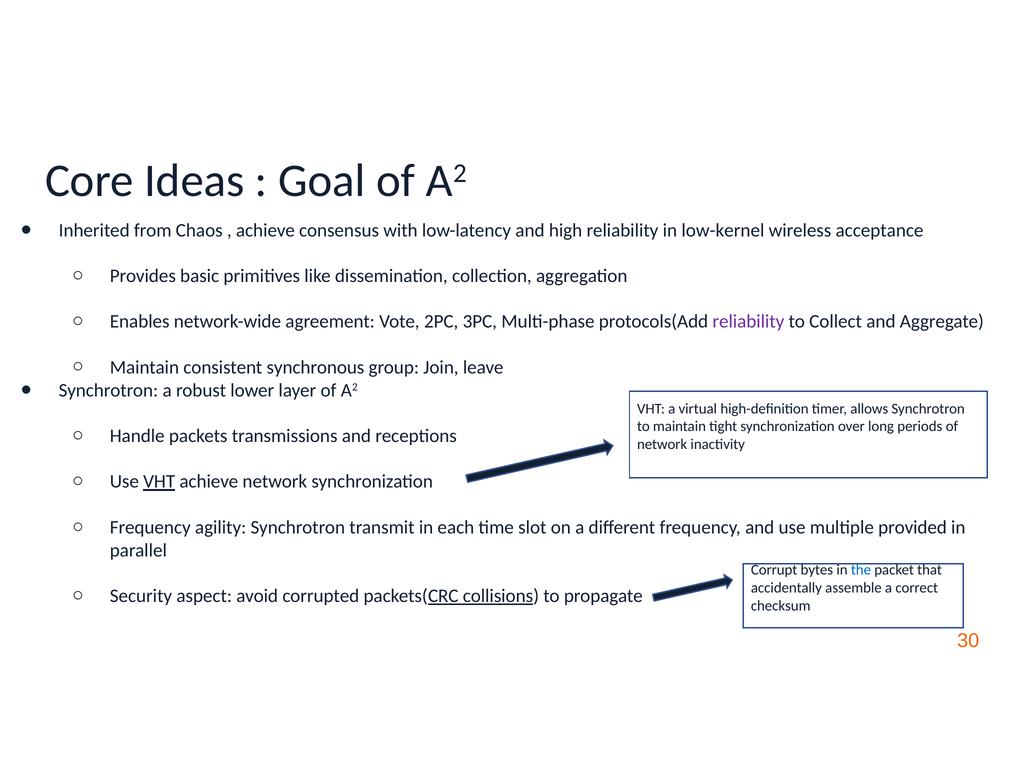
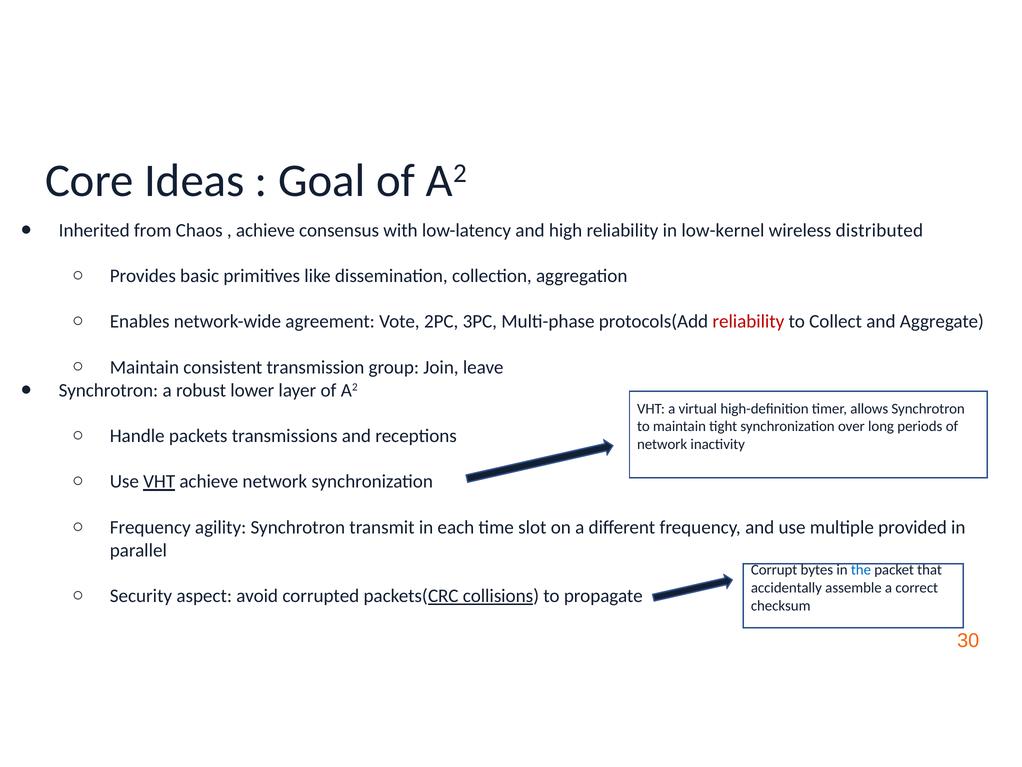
acceptance: acceptance -> distributed
reliability at (748, 321) colour: purple -> red
synchronous: synchronous -> transmission
